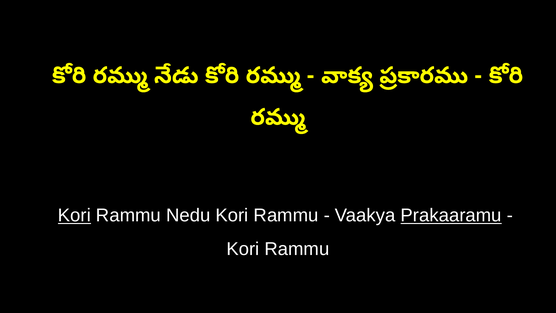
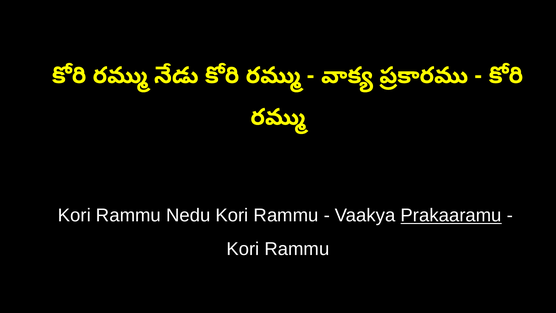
Kori at (74, 215) underline: present -> none
